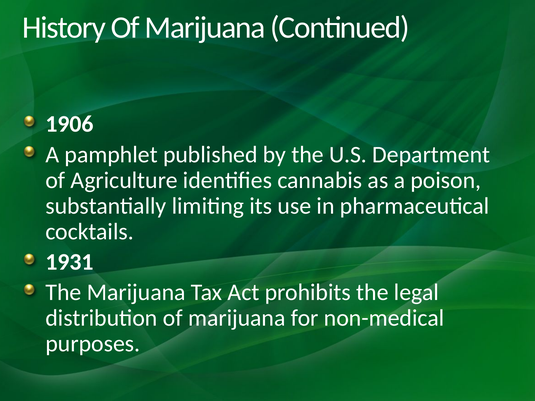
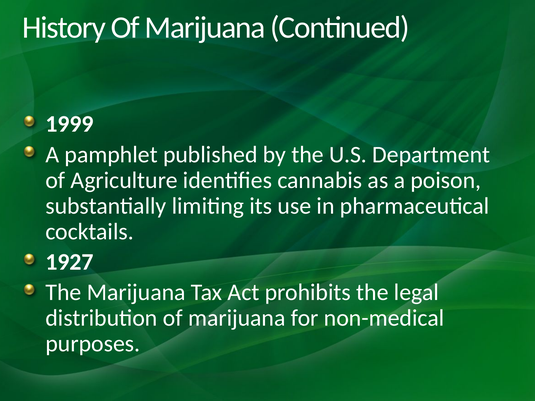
1906: 1906 -> 1999
1931: 1931 -> 1927
